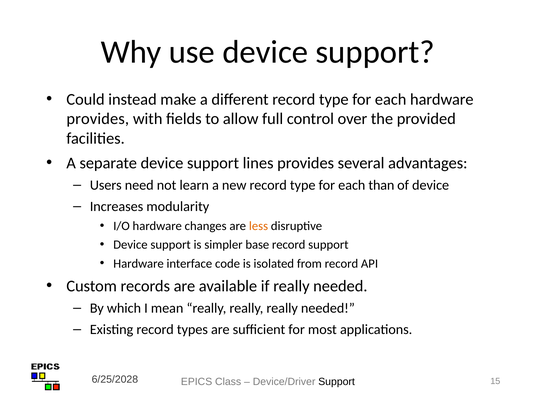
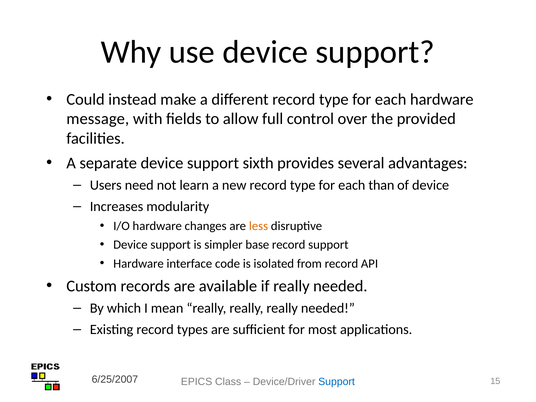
provides at (98, 119): provides -> message
lines: lines -> sixth
6/25/2028: 6/25/2028 -> 6/25/2007
Support at (337, 382) colour: black -> blue
